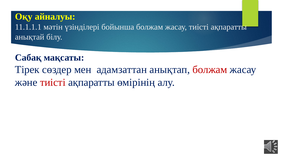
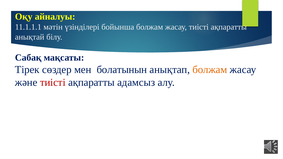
адамзаттан: адамзаттан -> болатынын
болжам at (210, 70) colour: red -> orange
өмірінің: өмірінің -> адамсыз
